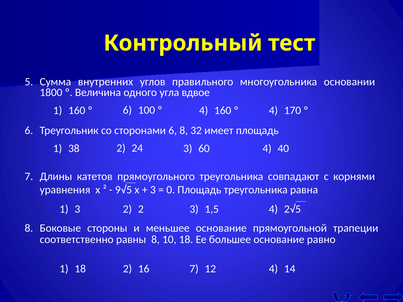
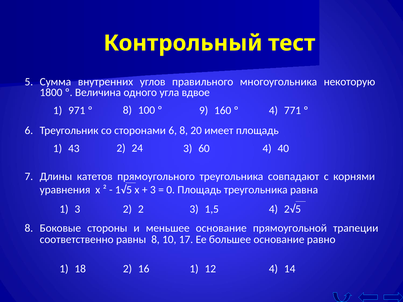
основании: основании -> некоторую
160 at (77, 110): 160 -> 971
º 6: 6 -> 8
100 º 4: 4 -> 9
170: 170 -> 771
32: 32 -> 20
38: 38 -> 43
9√5: 9√5 -> 1√5
10 18: 18 -> 17
16 7: 7 -> 1
